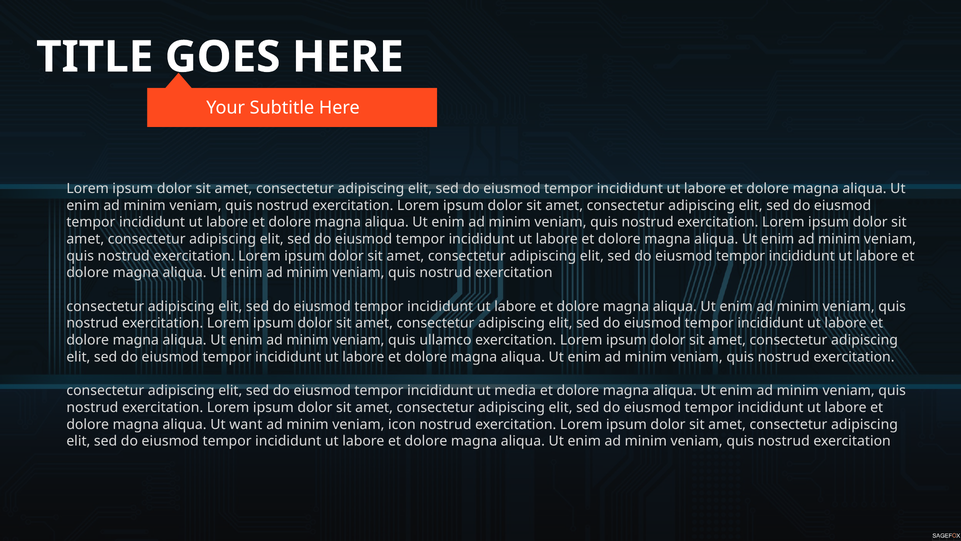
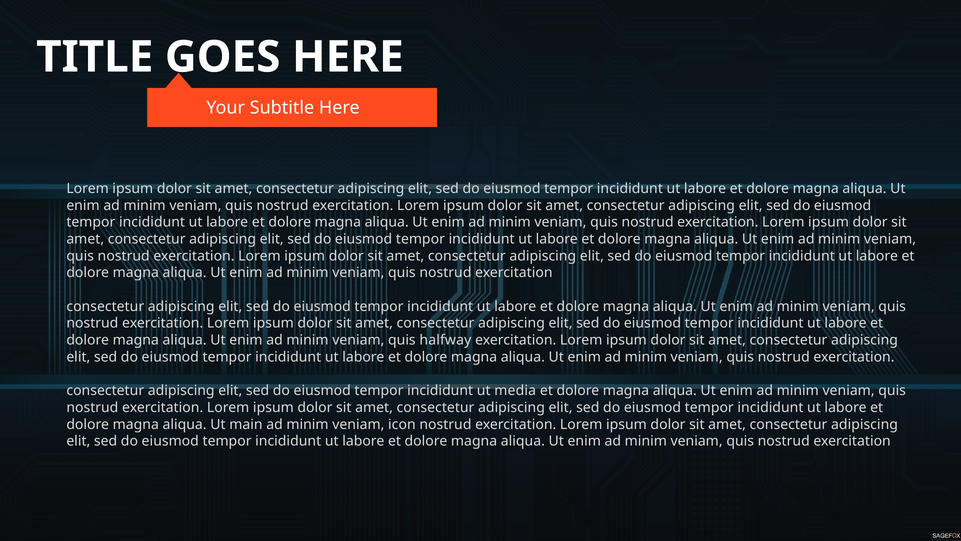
ullamco: ullamco -> halfway
want: want -> main
